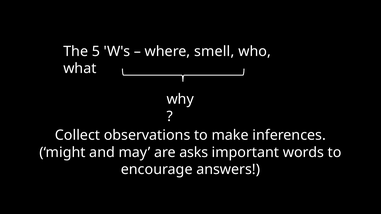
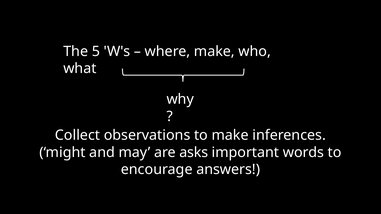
where smell: smell -> make
